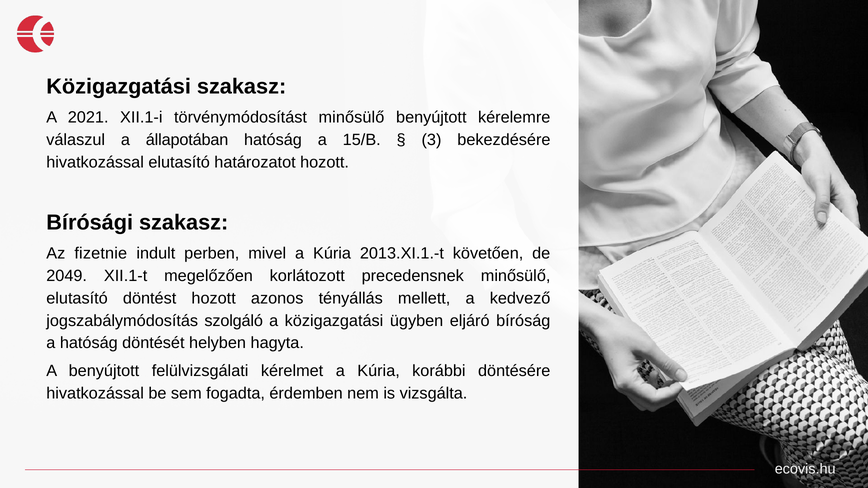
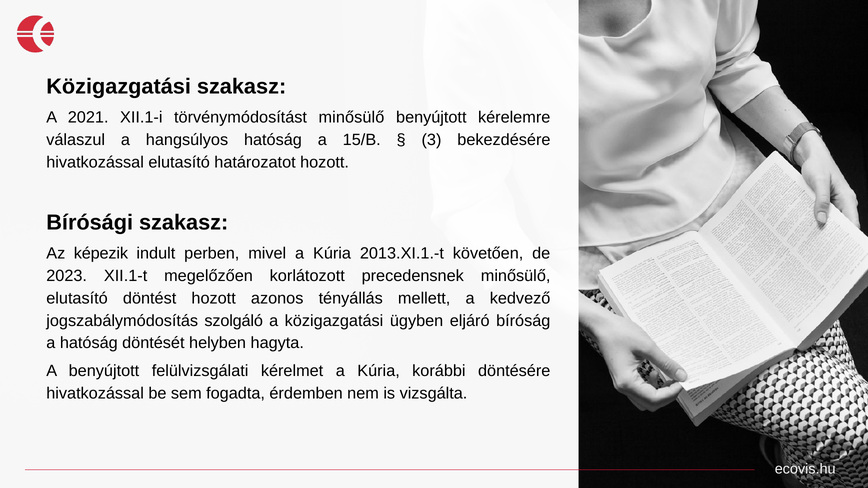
állapotában: állapotában -> hangsúlyos
fizetnie: fizetnie -> képezik
2049: 2049 -> 2023
